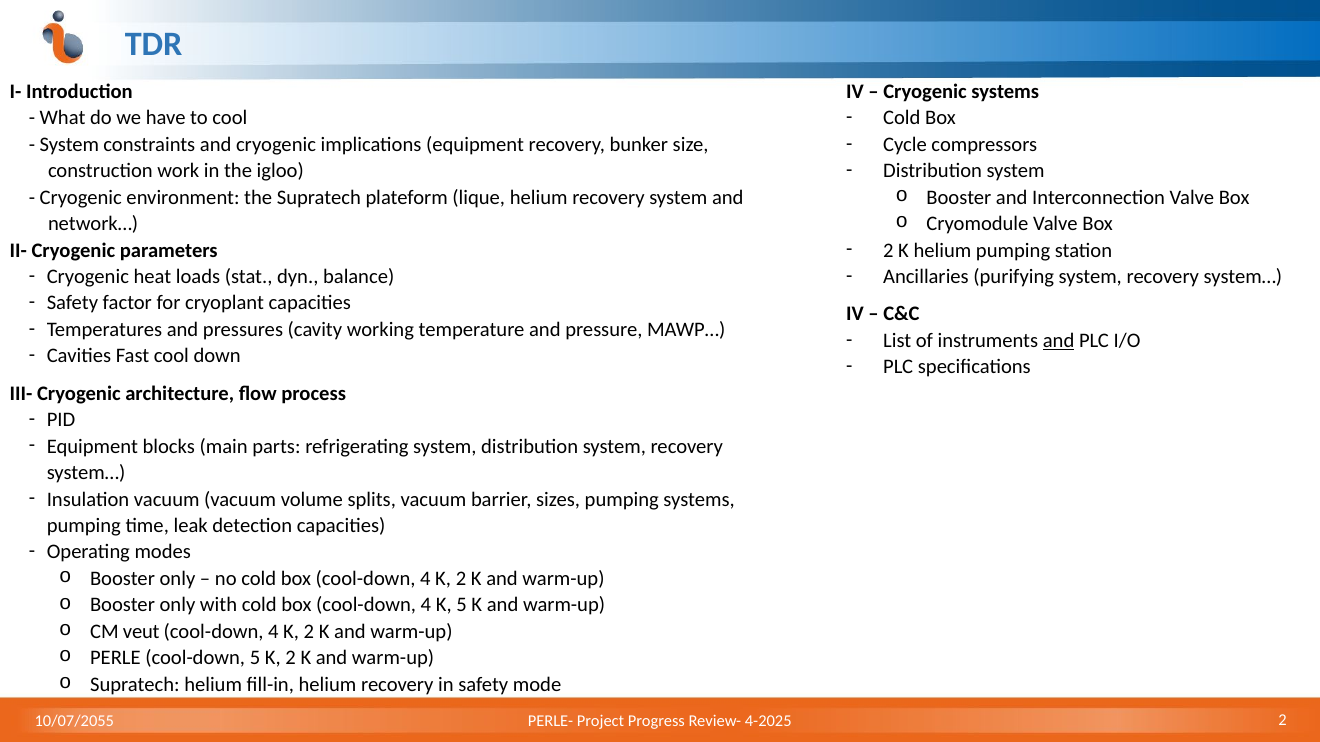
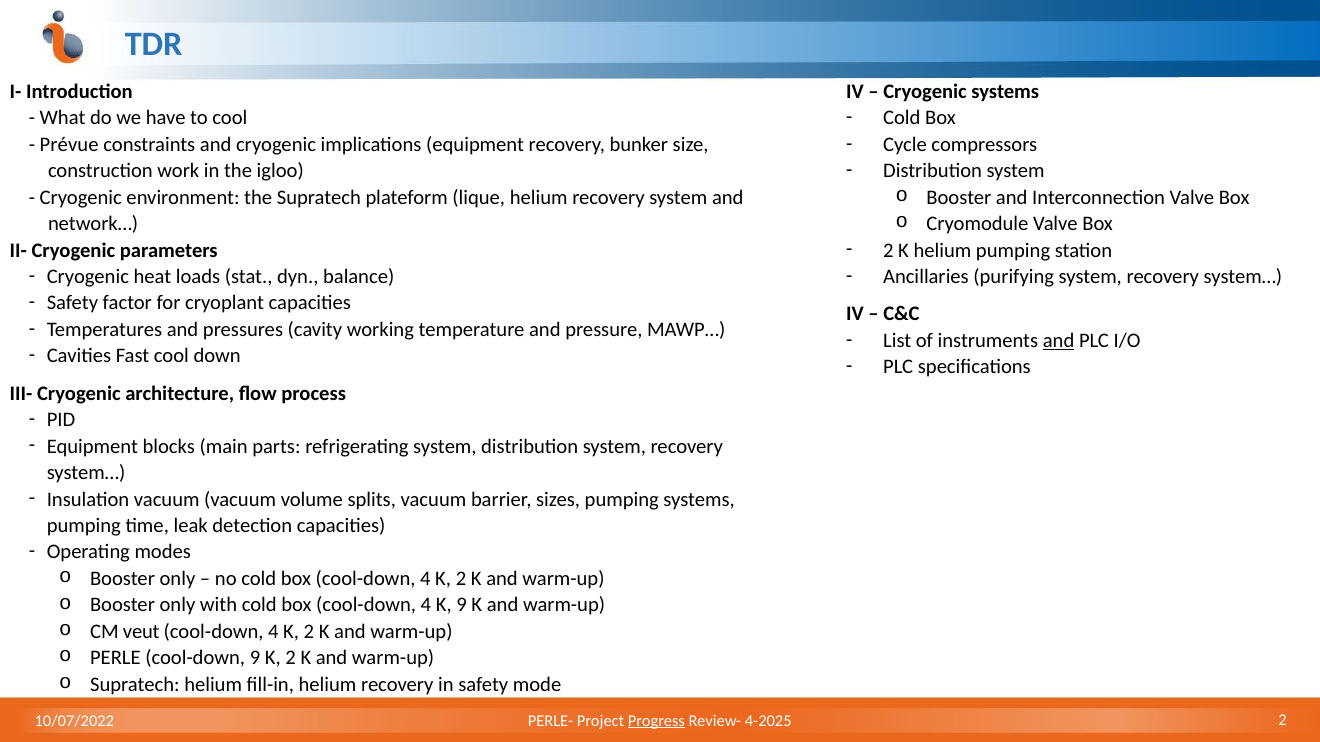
System at (69, 145): System -> Prévue
K 5: 5 -> 9
cool-down 5: 5 -> 9
10/07/2055: 10/07/2055 -> 10/07/2022
Progress underline: none -> present
